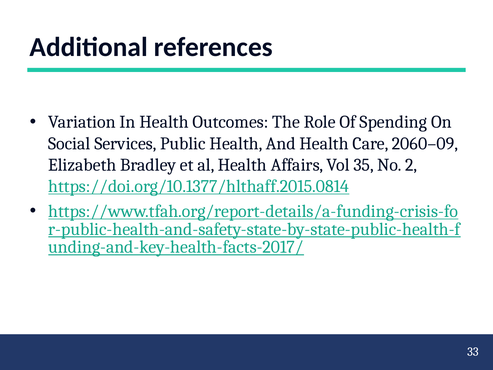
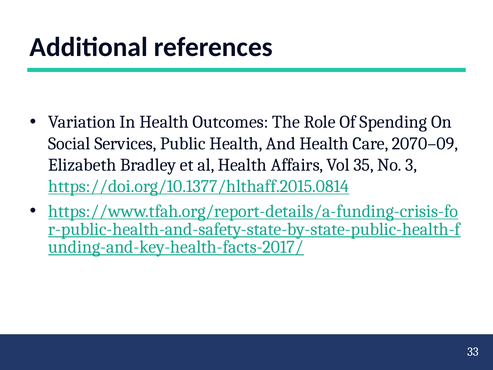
2060–09: 2060–09 -> 2070–09
2: 2 -> 3
